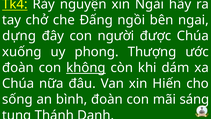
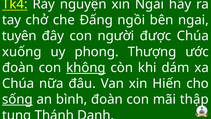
dựng: dựng -> tuyên
sống underline: none -> present
sáng: sáng -> thập
